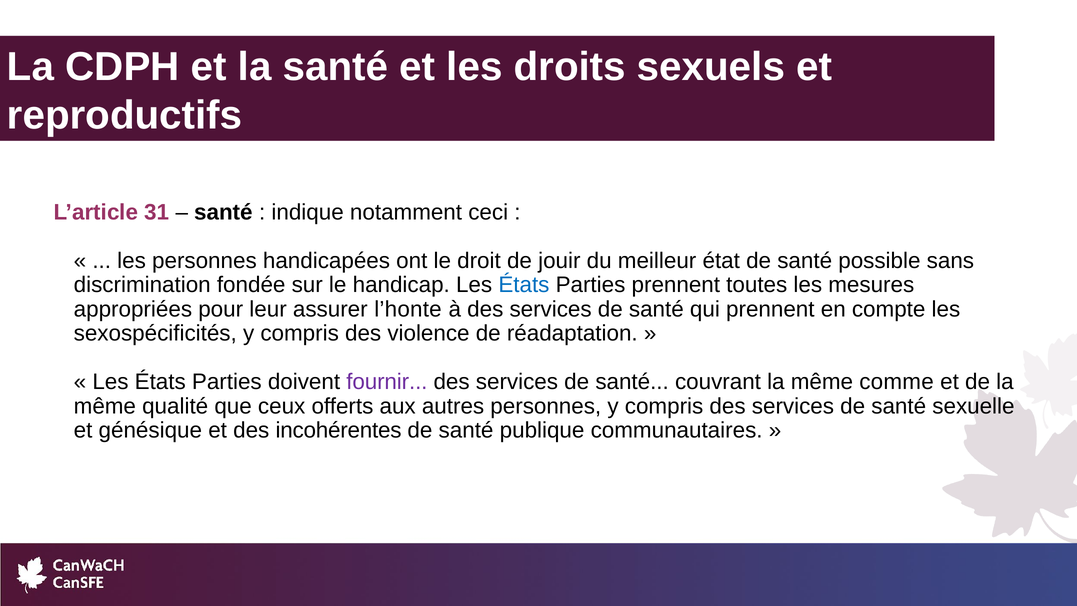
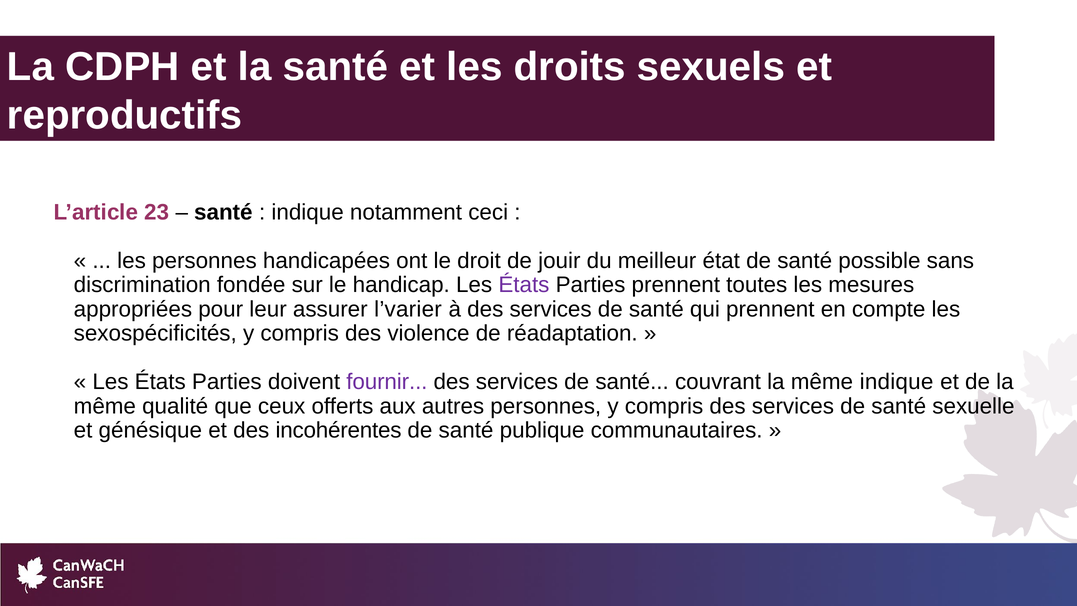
31: 31 -> 23
États at (524, 285) colour: blue -> purple
l’honte: l’honte -> l’varier
même comme: comme -> indique
